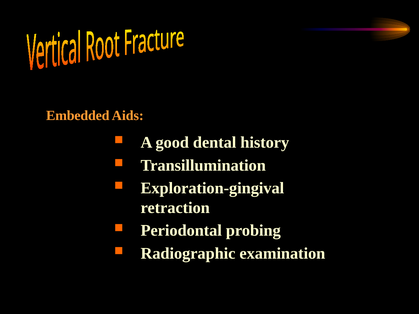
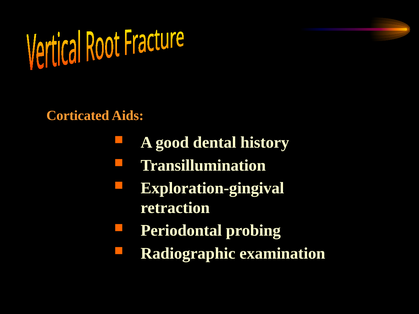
Embedded: Embedded -> Corticated
